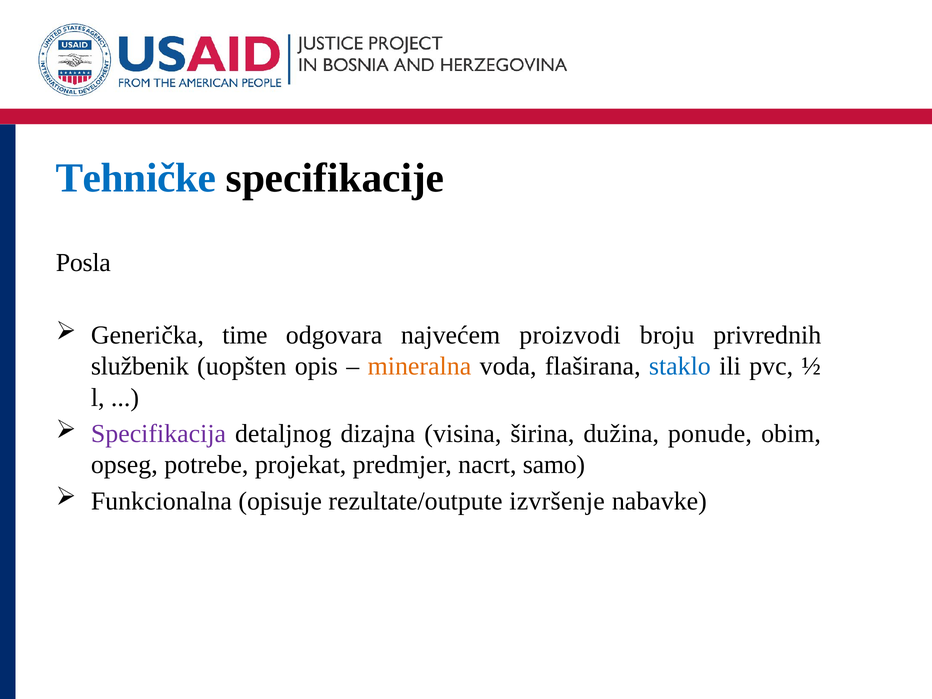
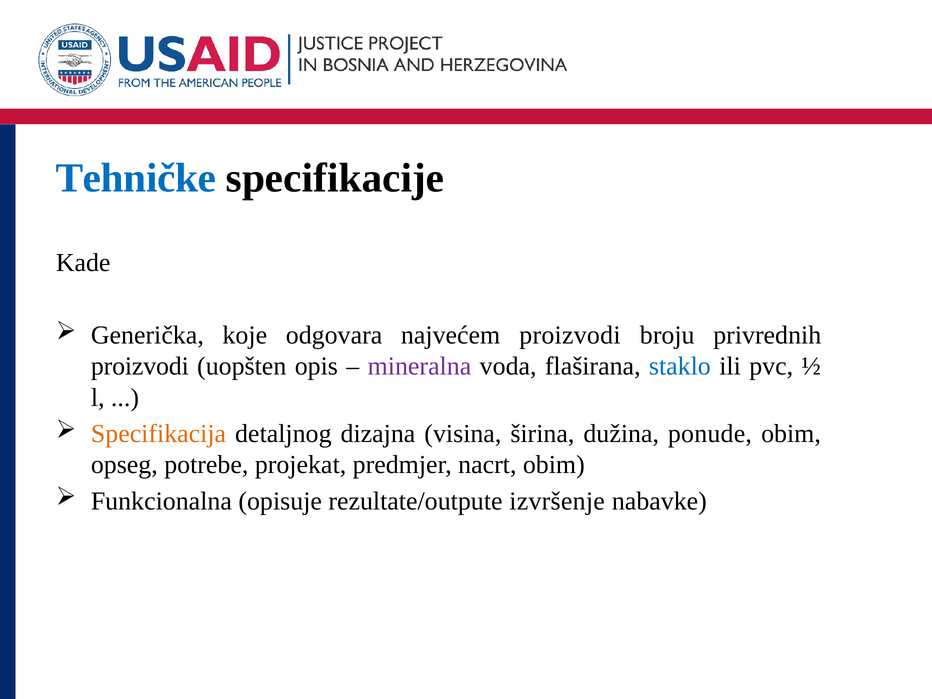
Posla: Posla -> Kade
time: time -> koje
službenik at (140, 366): službenik -> proizvodi
mineralna colour: orange -> purple
Specifikacija colour: purple -> orange
nacrt samo: samo -> obim
